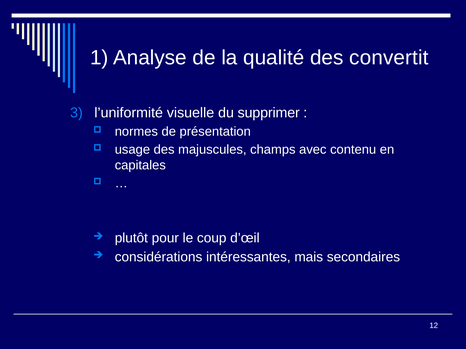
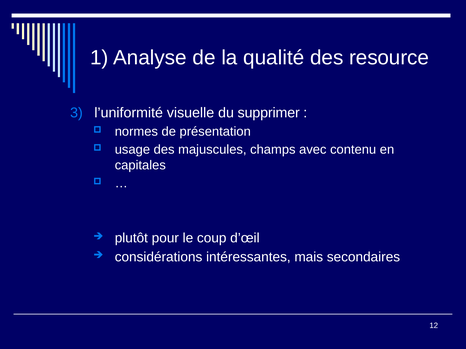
convertit: convertit -> resource
